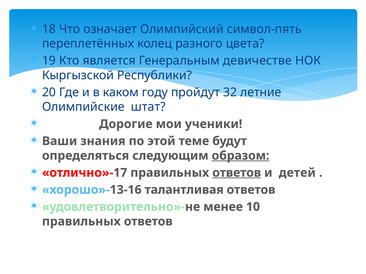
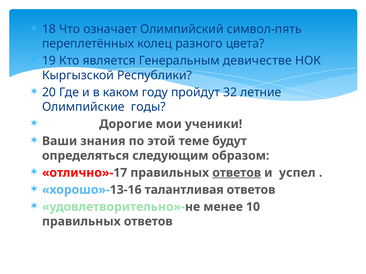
штат: штат -> годы
образом underline: present -> none
детей: детей -> успел
